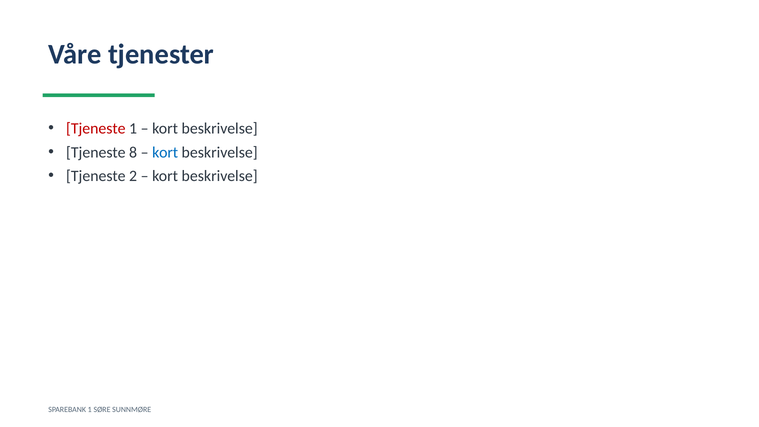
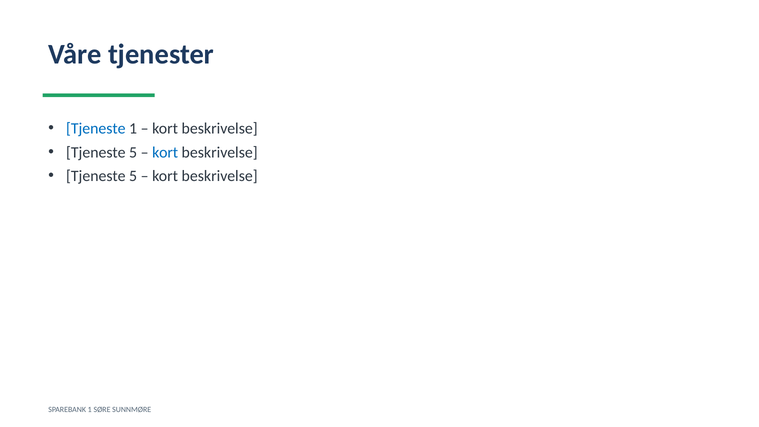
Tjeneste at (96, 129) colour: red -> blue
8 at (133, 152): 8 -> 5
2 at (133, 176): 2 -> 5
